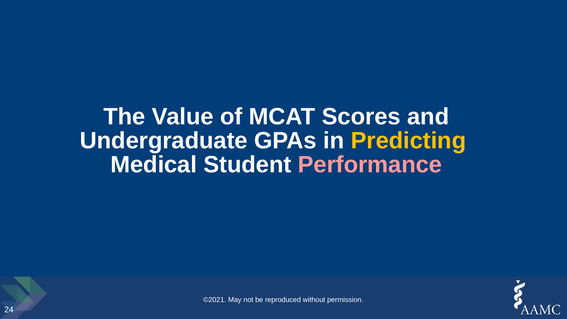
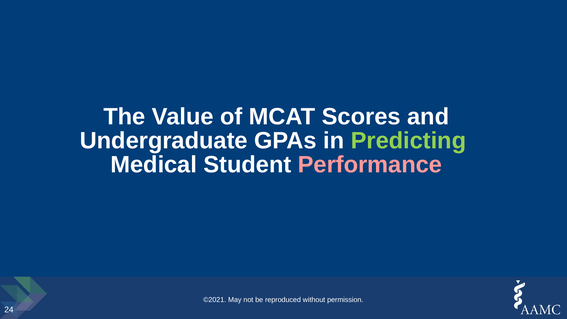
Predicting colour: yellow -> light green
